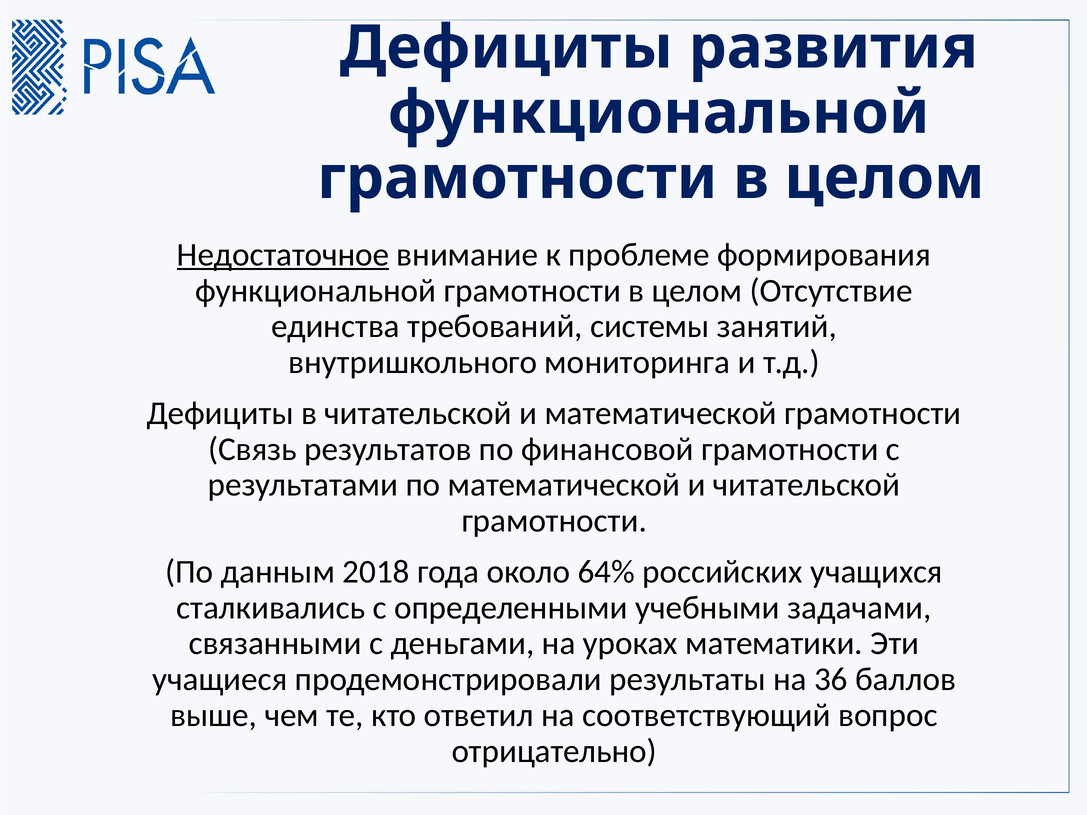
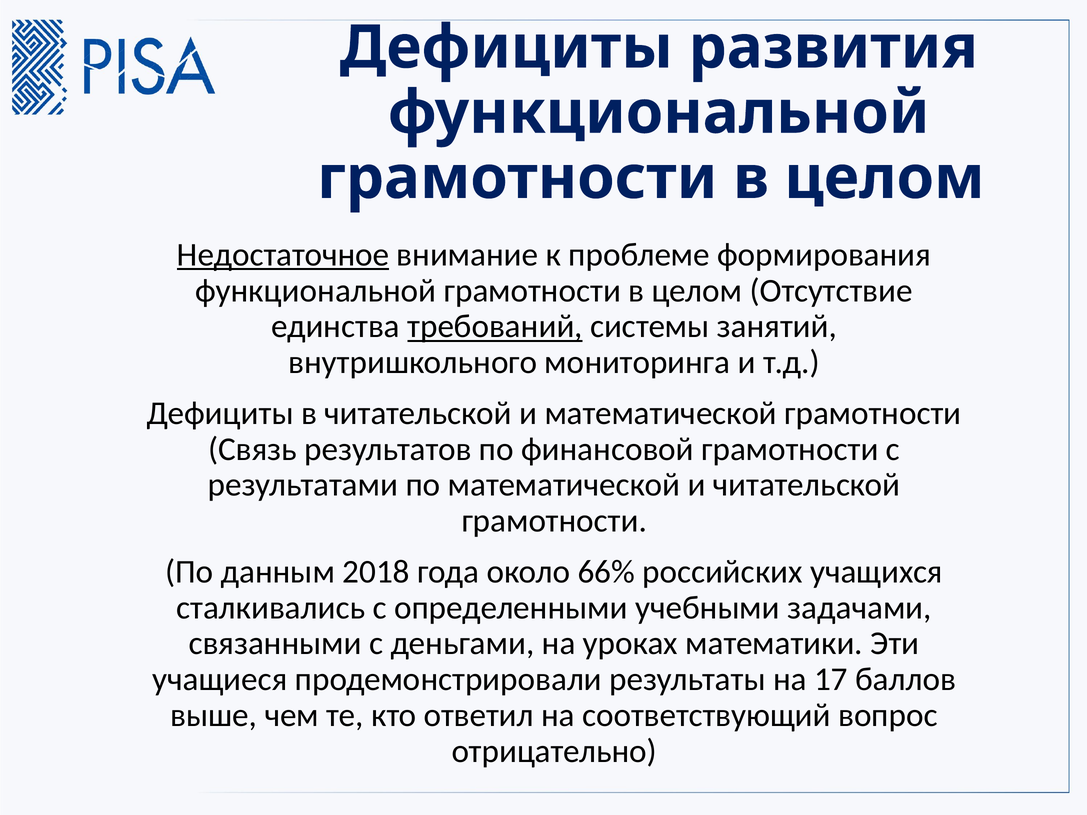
требований underline: none -> present
64%: 64% -> 66%
36: 36 -> 17
